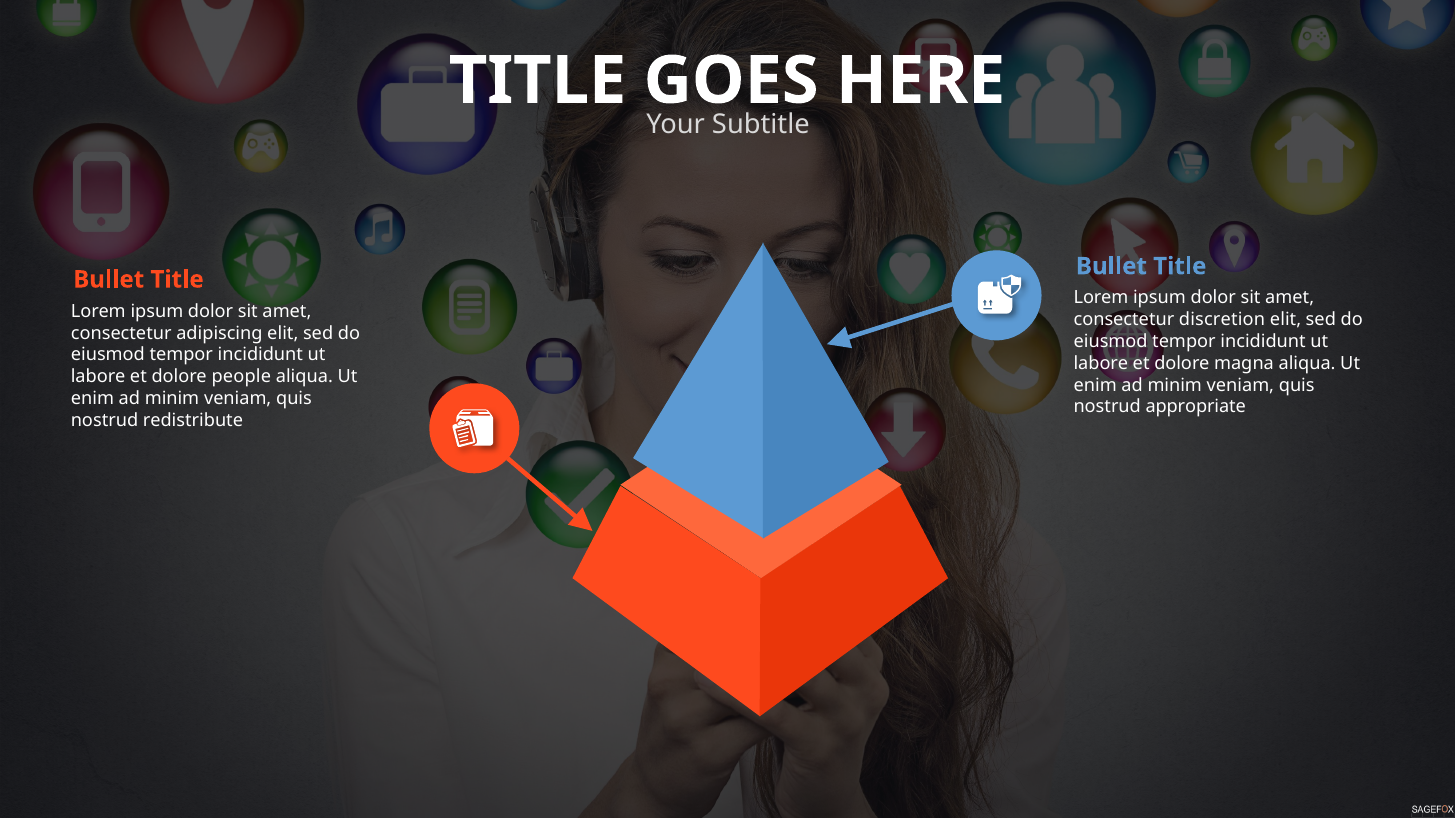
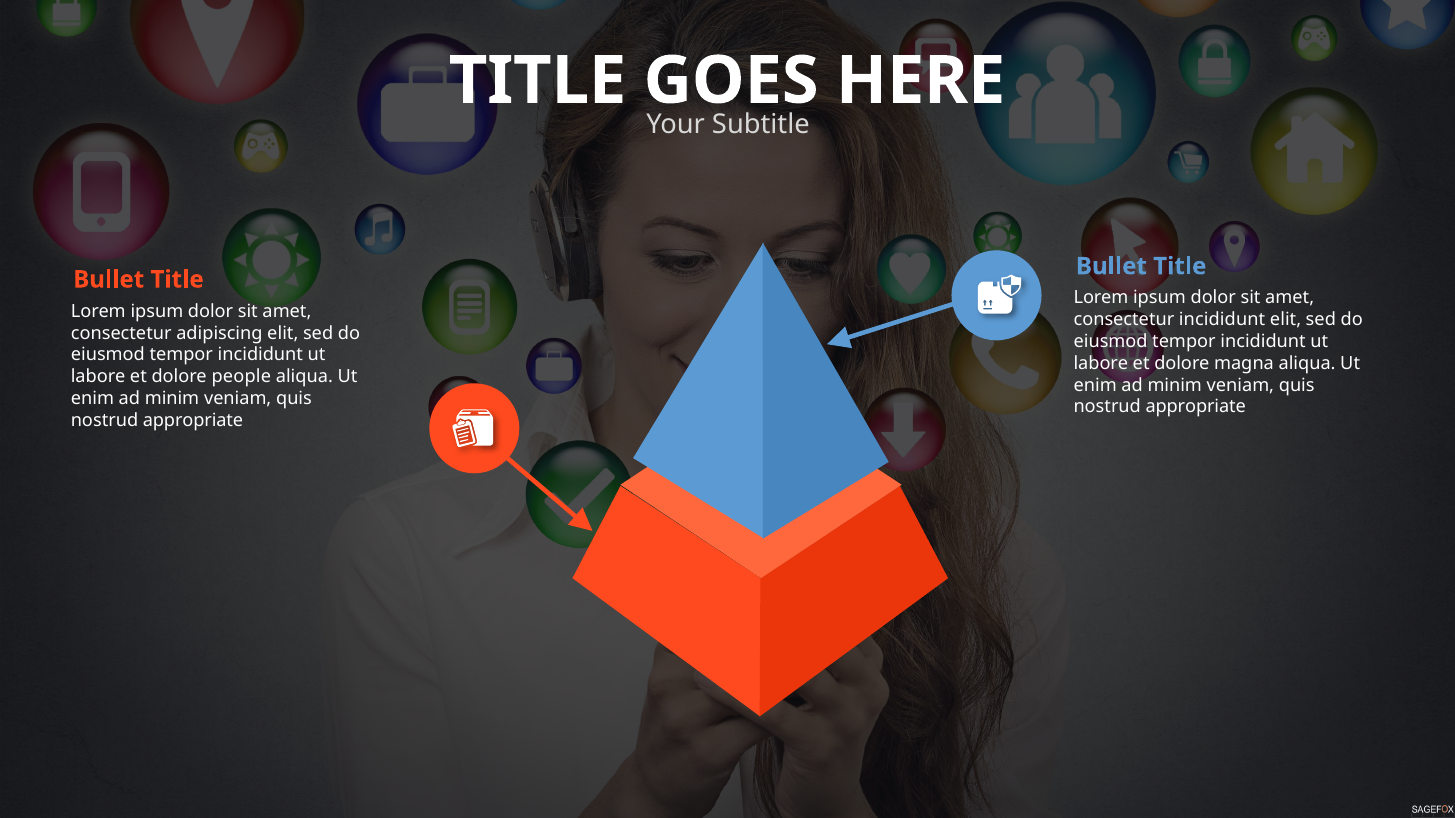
consectetur discretion: discretion -> incididunt
redistribute at (193, 420): redistribute -> appropriate
